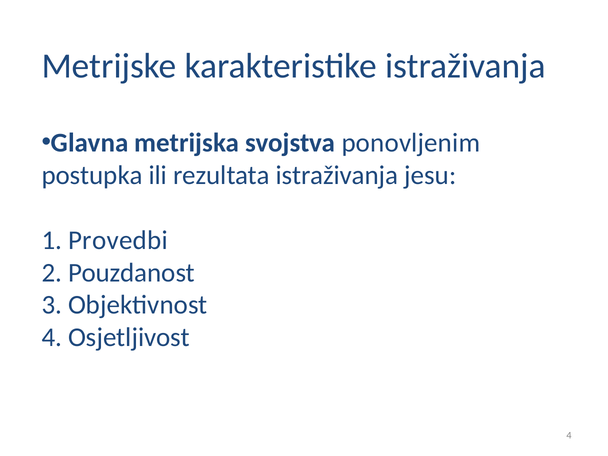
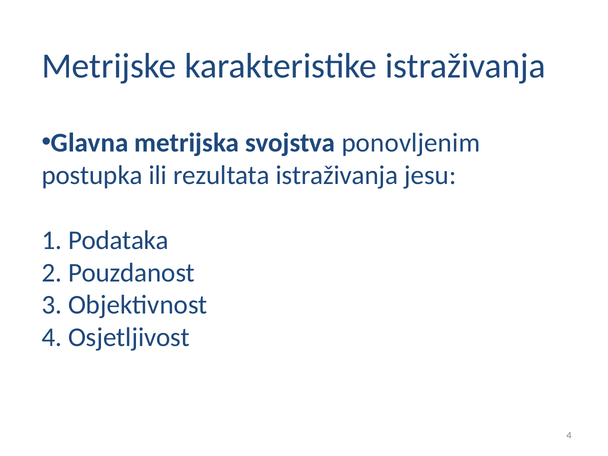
Provedbi: Provedbi -> Podataka
